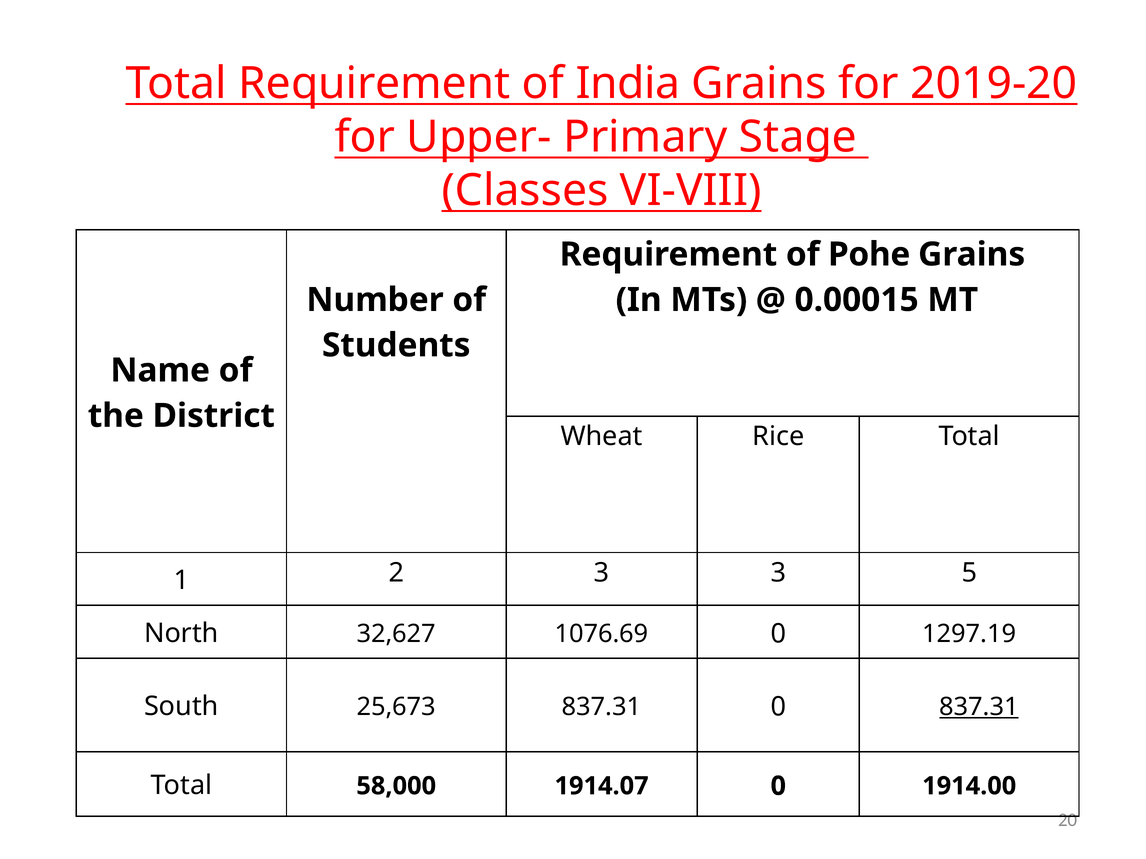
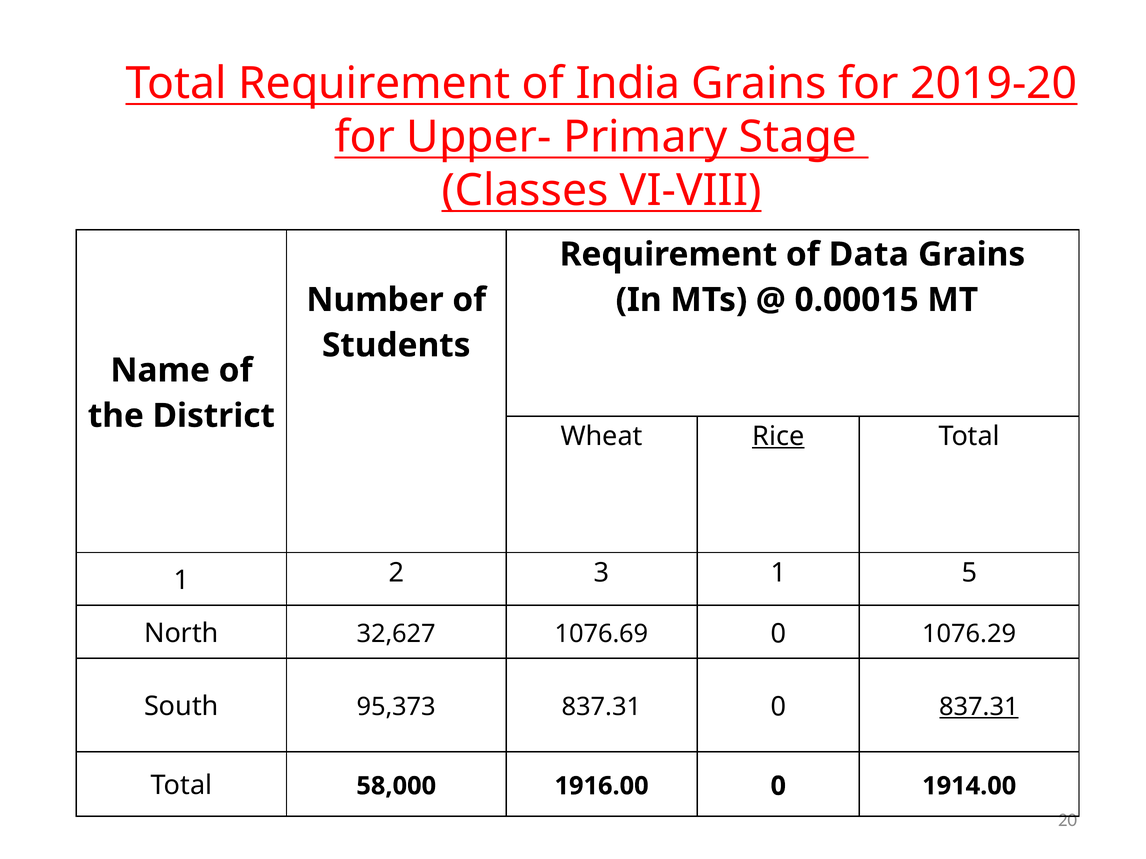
Pohe: Pohe -> Data
Rice underline: none -> present
3 3: 3 -> 1
1297.19: 1297.19 -> 1076.29
25,673: 25,673 -> 95,373
1914.07: 1914.07 -> 1916.00
